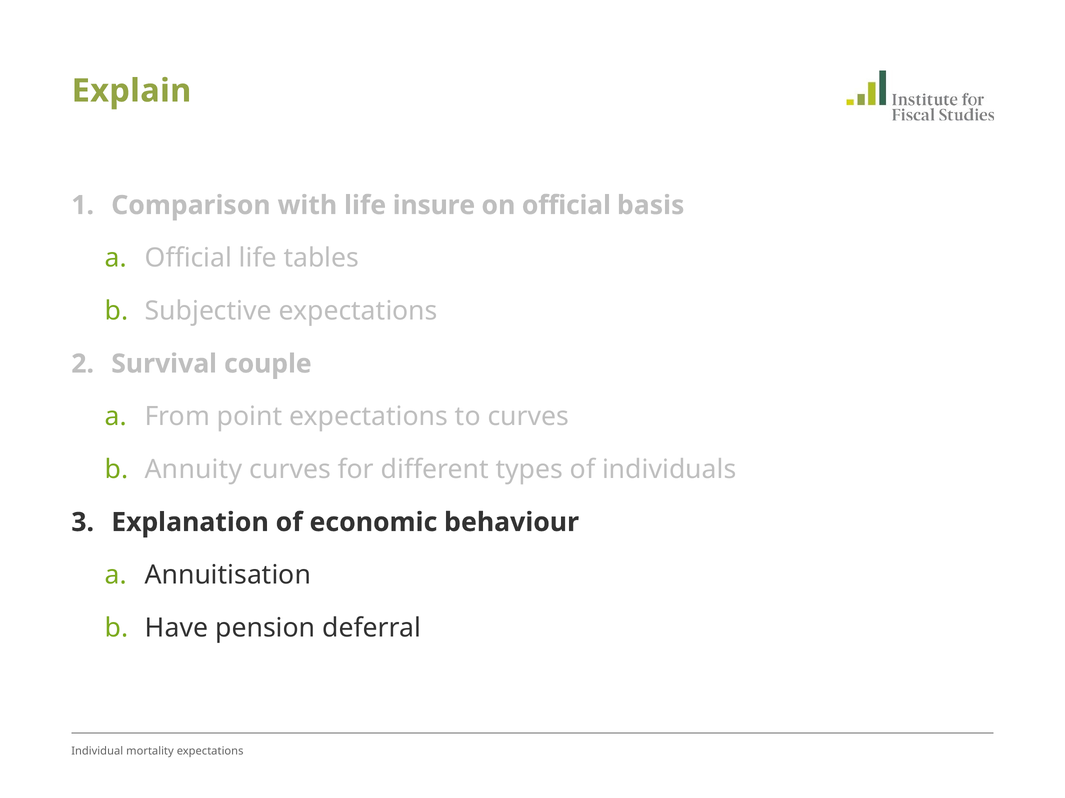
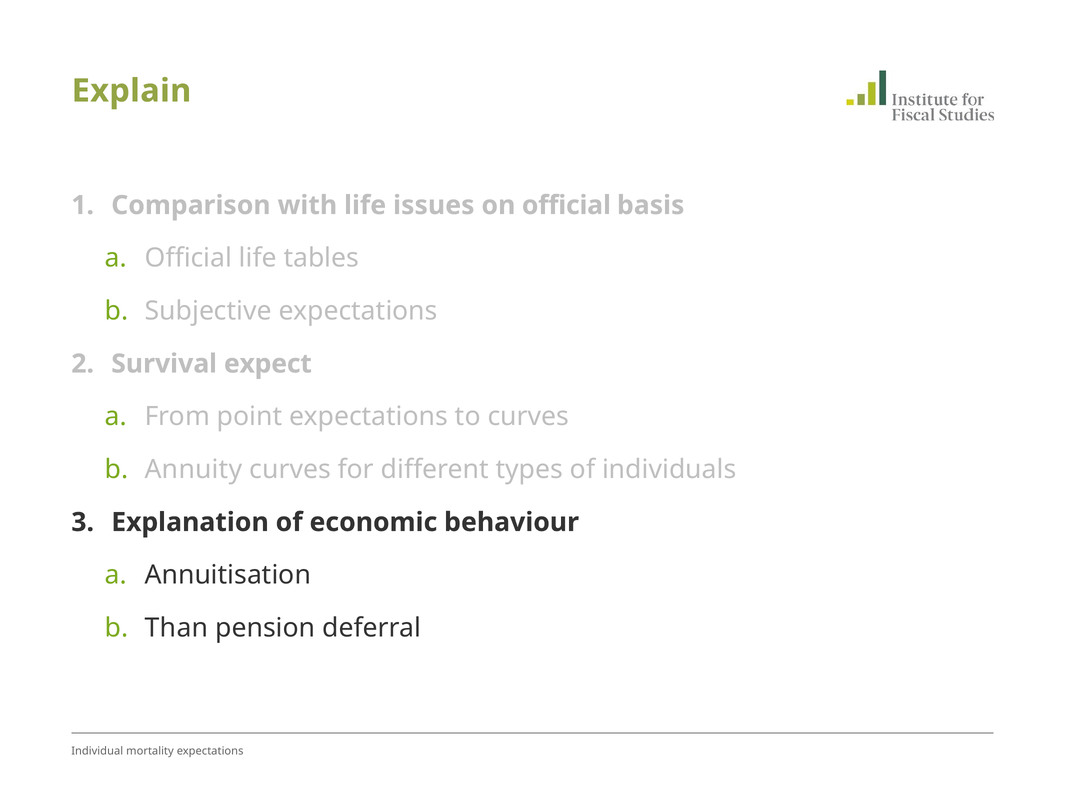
insure: insure -> issues
couple: couple -> expect
Have: Have -> Than
